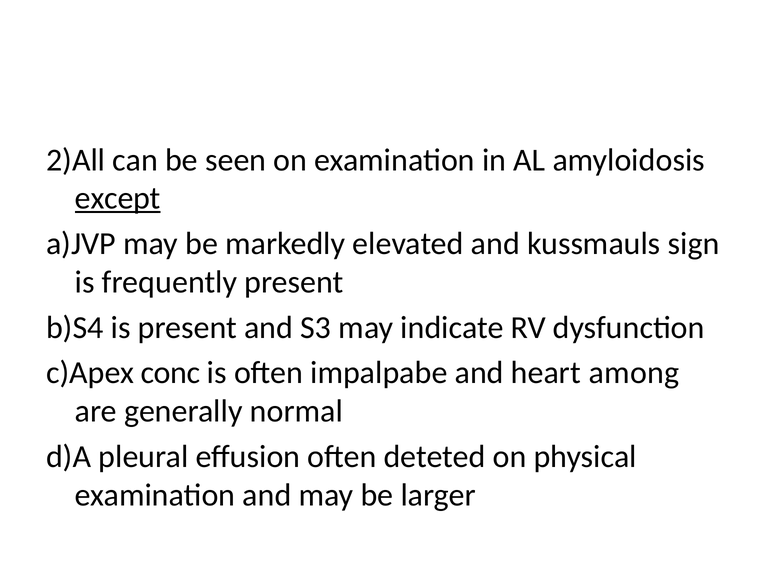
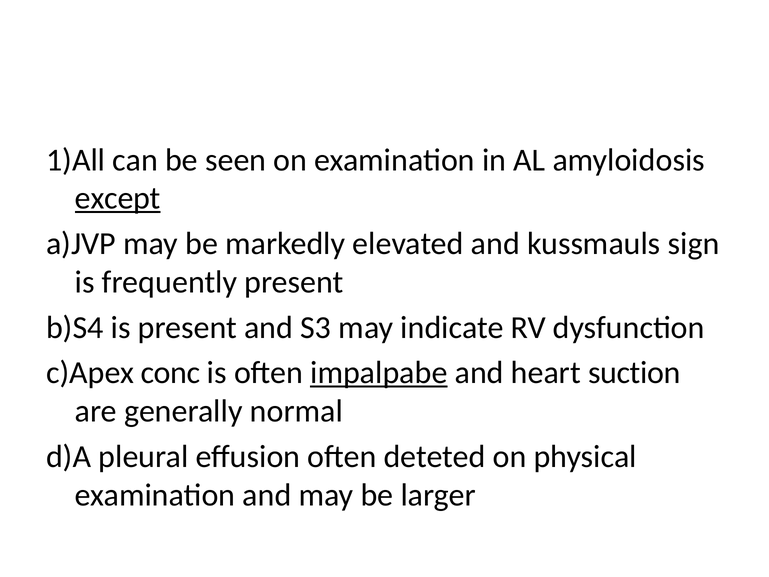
2)All: 2)All -> 1)All
impalpabe underline: none -> present
among: among -> suction
